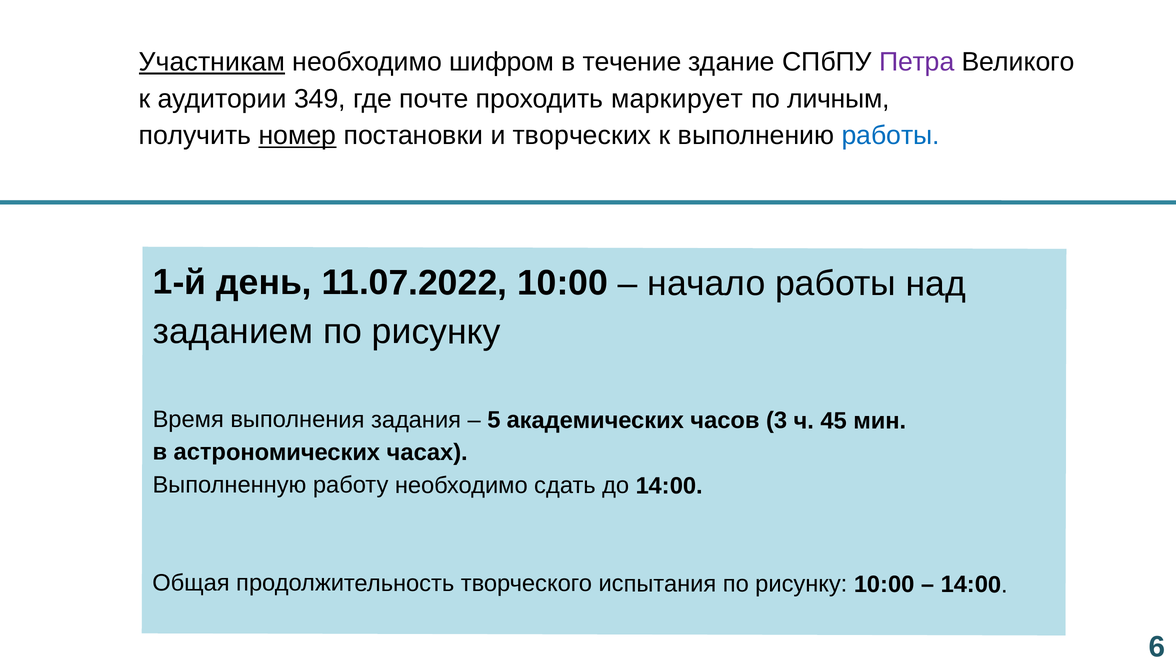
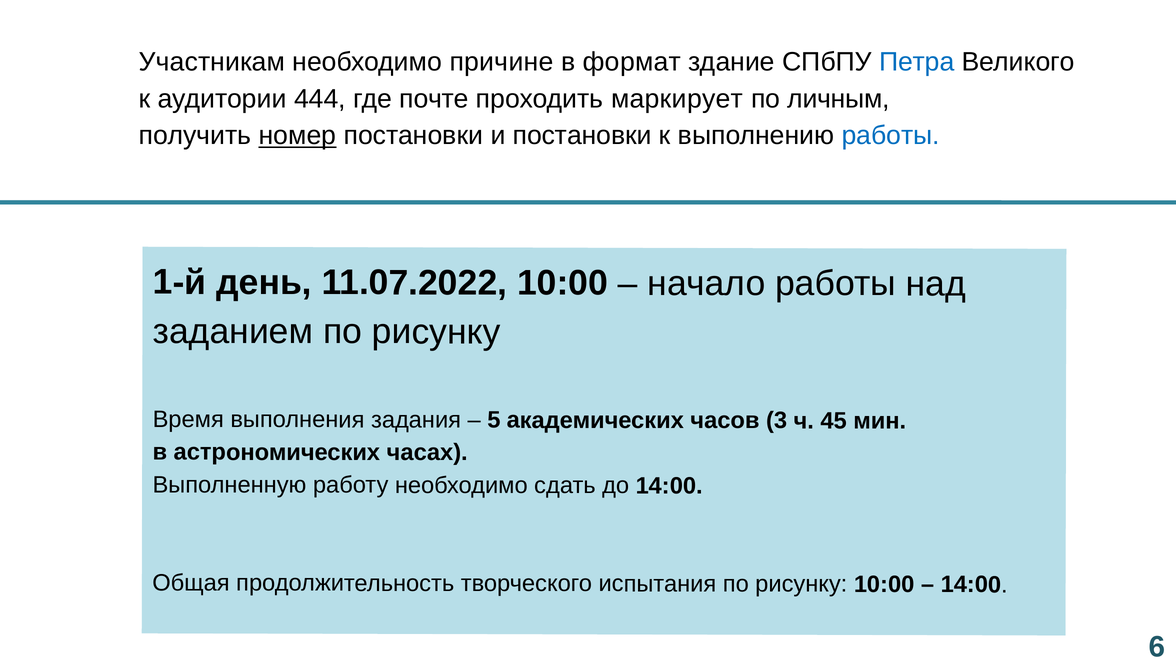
Участникам underline: present -> none
шифром: шифром -> причине
течение: течение -> формат
Петра colour: purple -> blue
349: 349 -> 444
и творческих: творческих -> постановки
